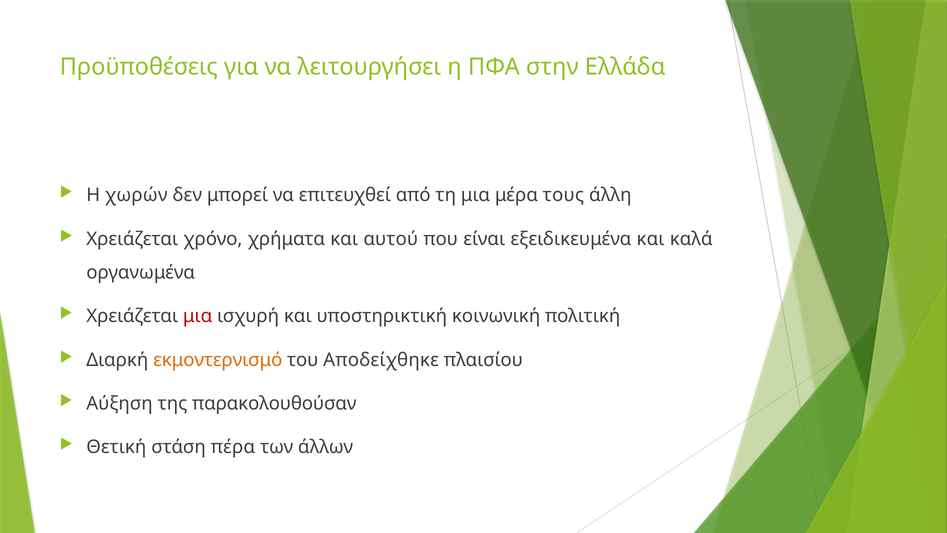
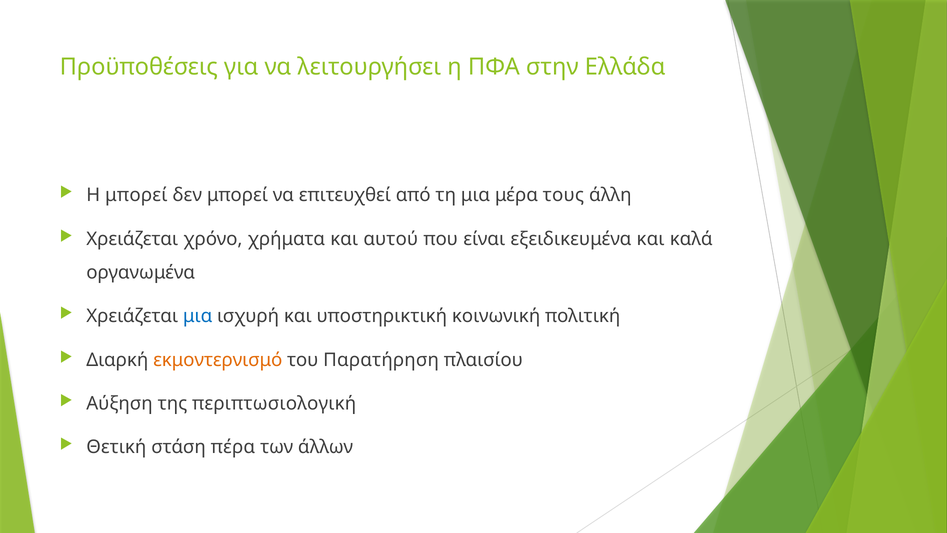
Η χωρών: χωρών -> μπορεί
μια at (198, 316) colour: red -> blue
Αποδείχθηκε: Αποδείχθηκε -> Παρατήρηση
παρακολουθούσαν: παρακολουθούσαν -> περιπτωσιολογική
